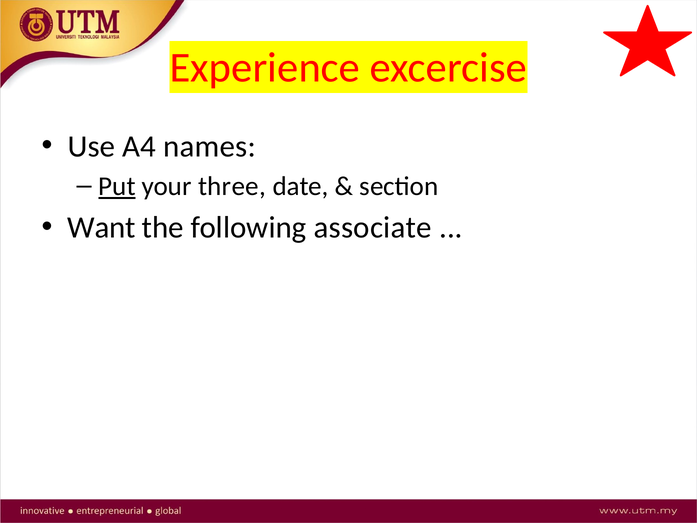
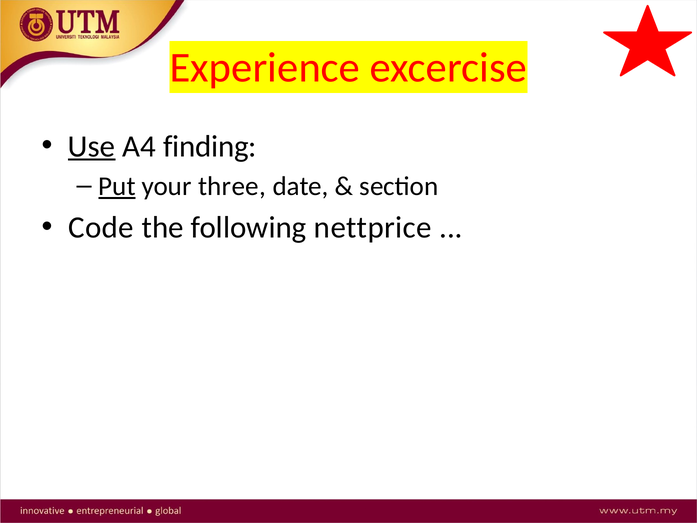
Use underline: none -> present
names: names -> finding
Want: Want -> Code
associate: associate -> nettprice
